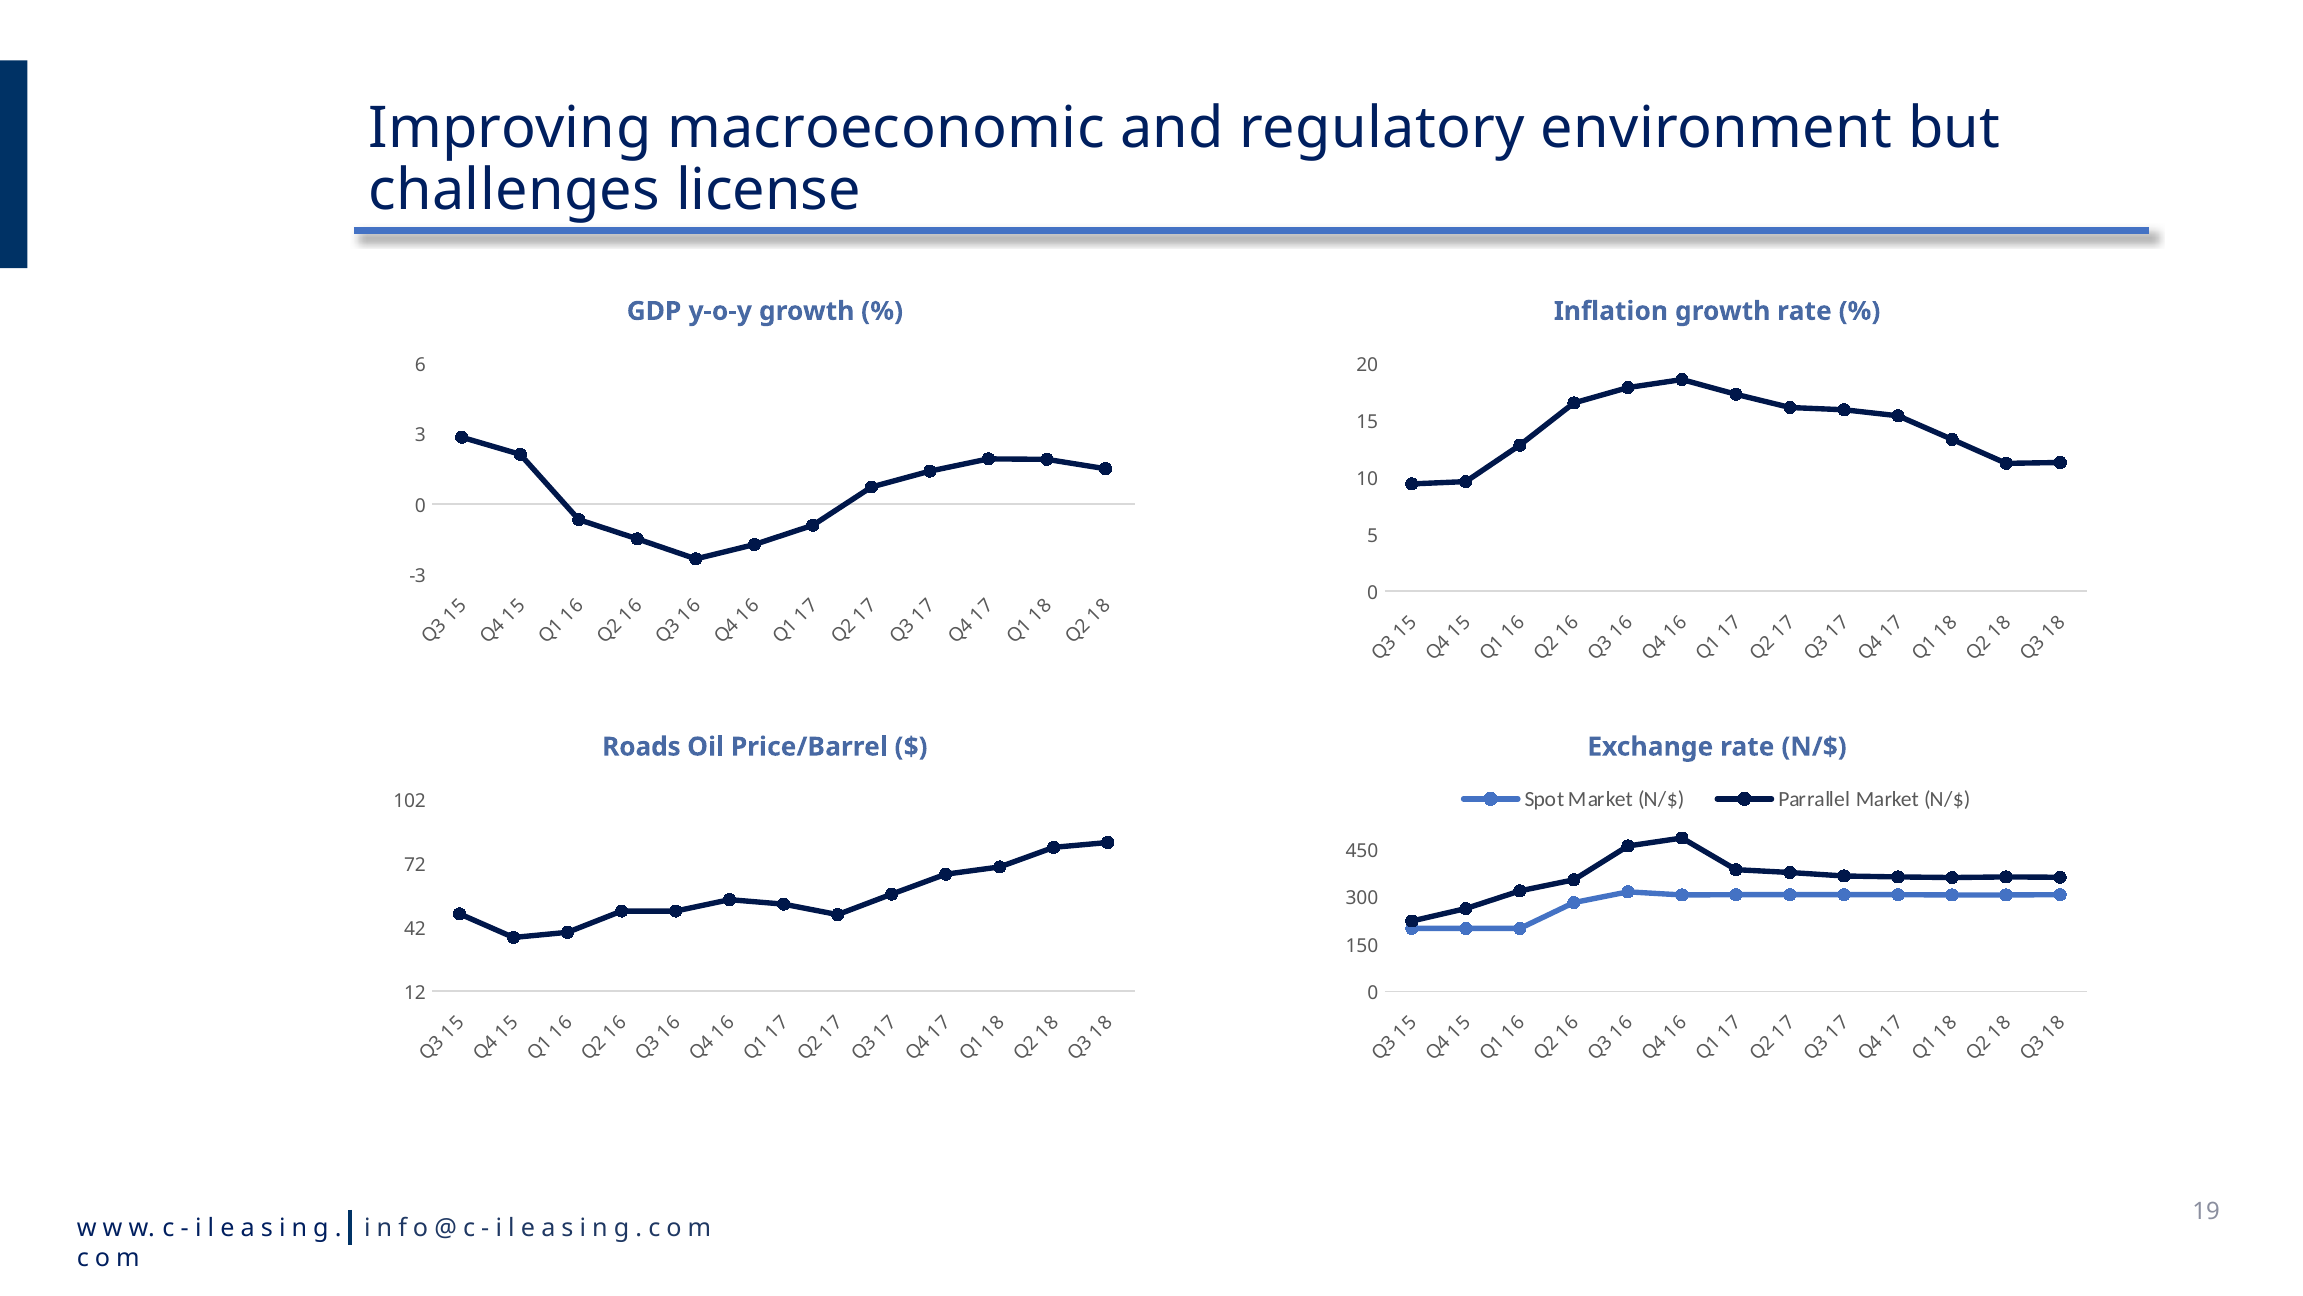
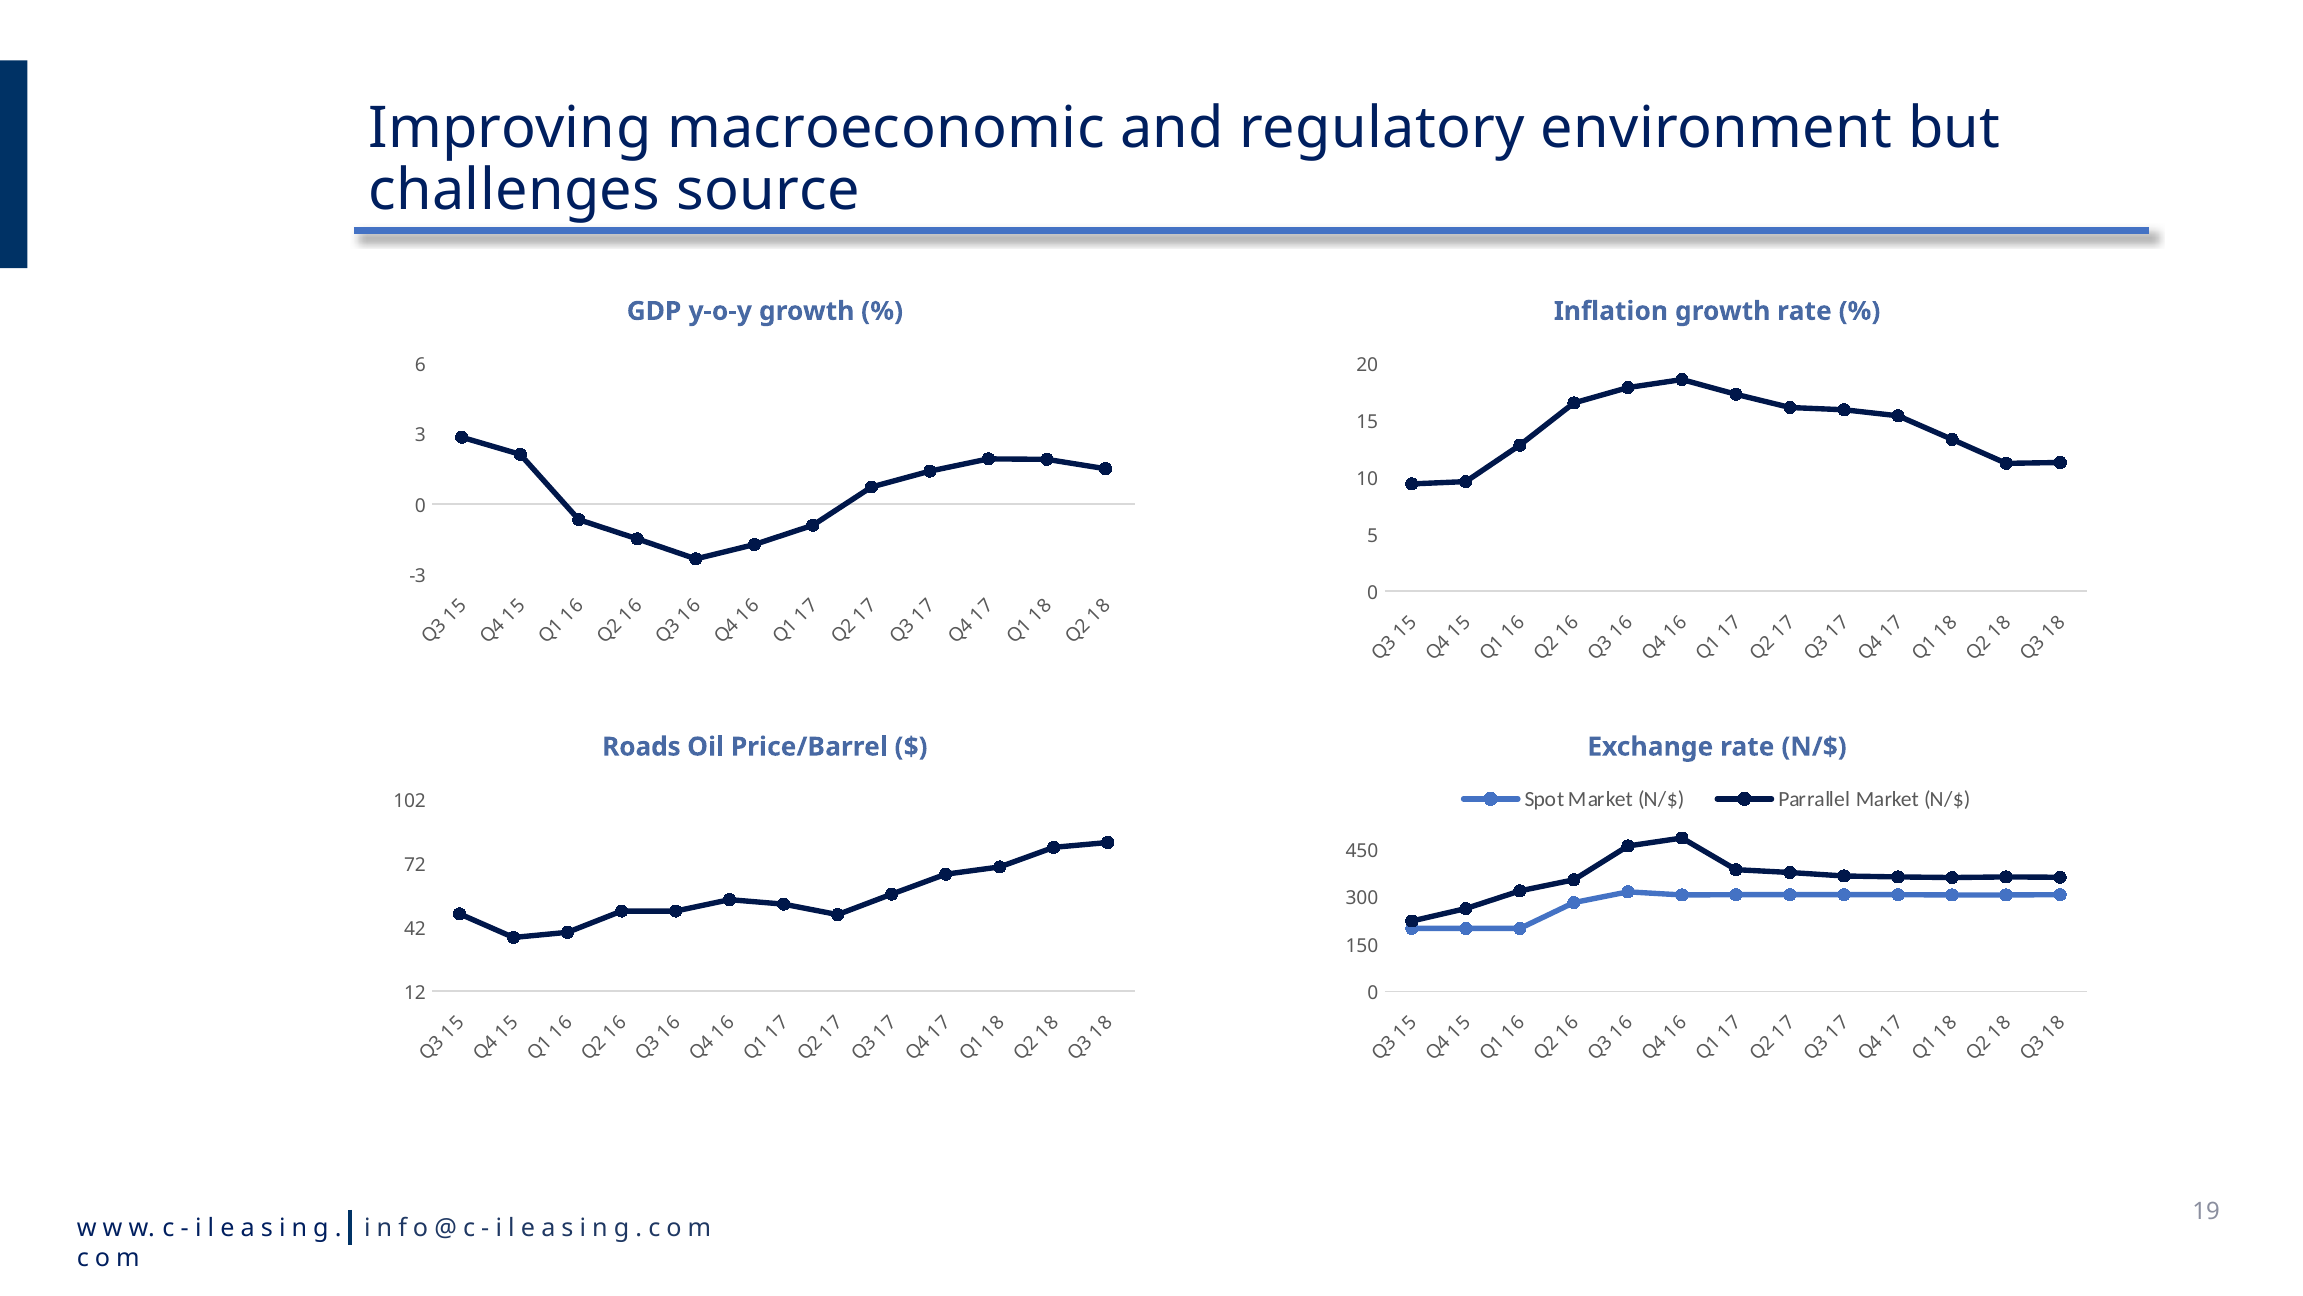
license: license -> source
